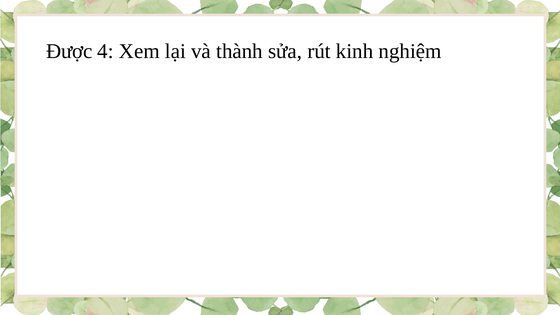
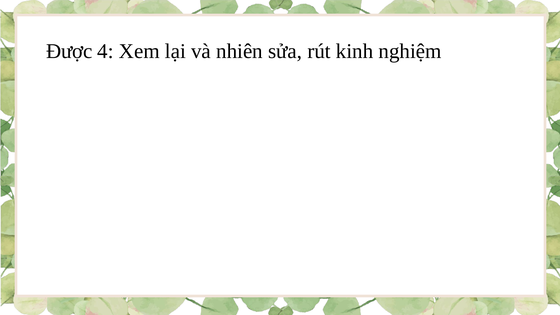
thành: thành -> nhiên
